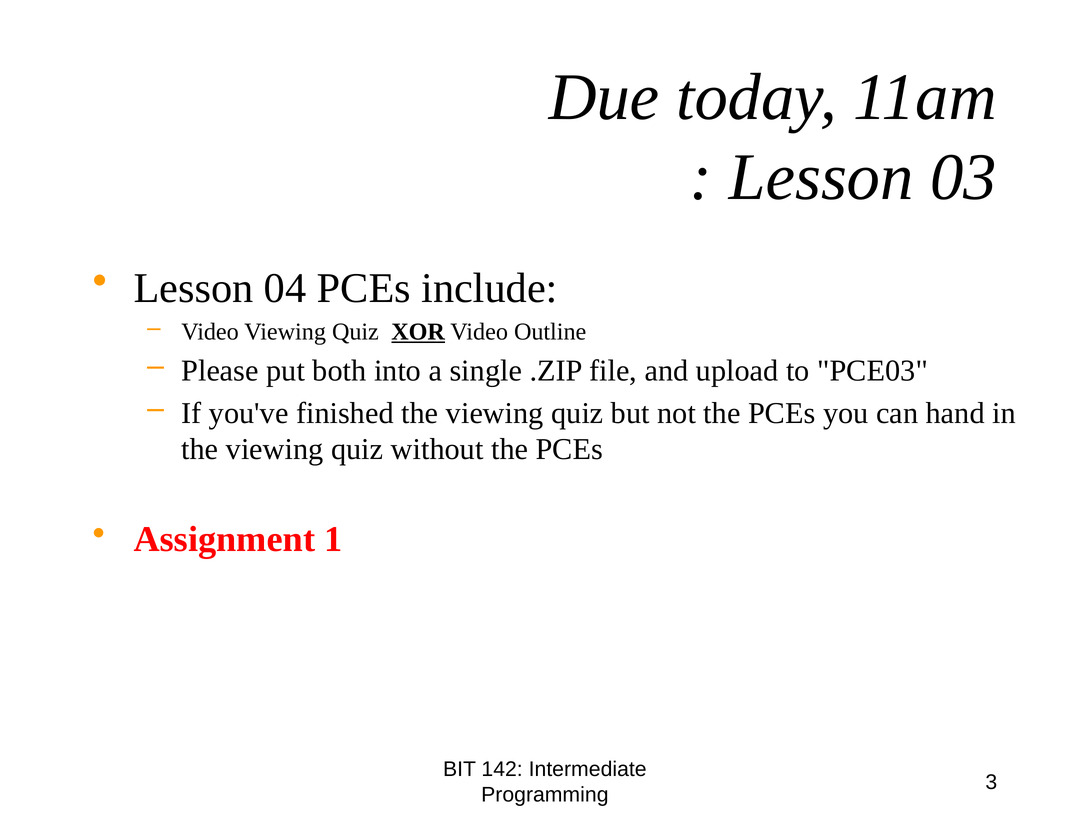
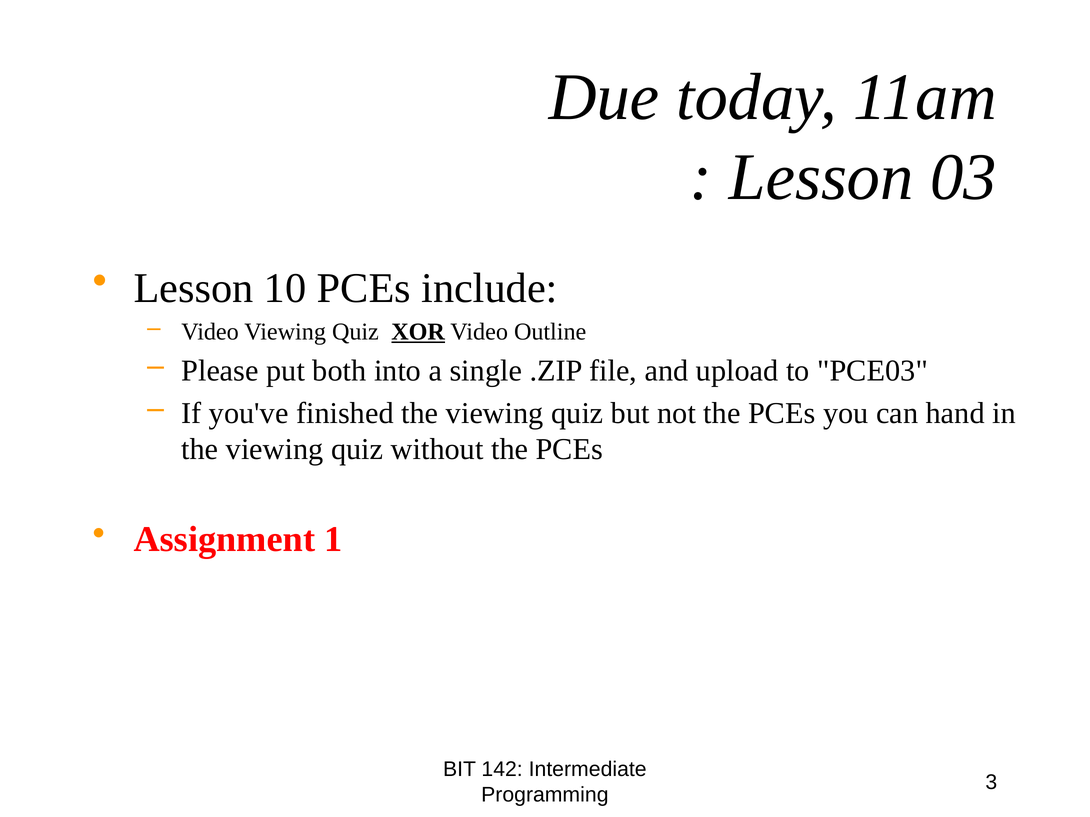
04: 04 -> 10
